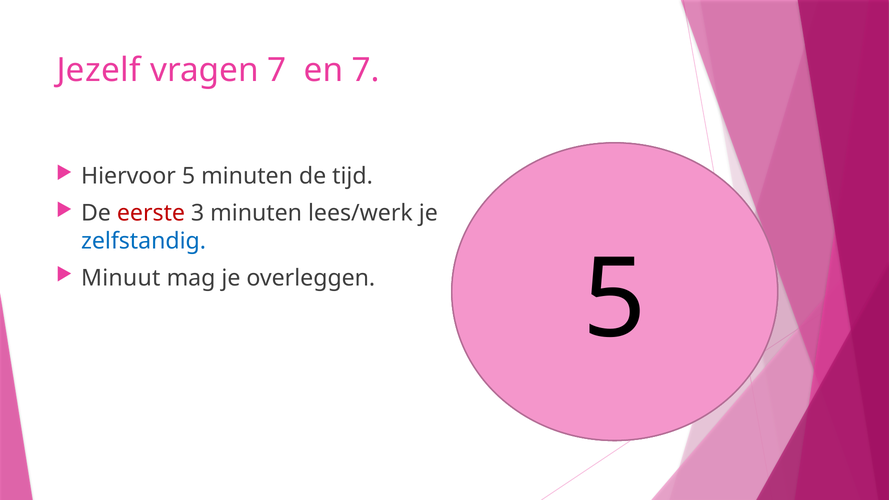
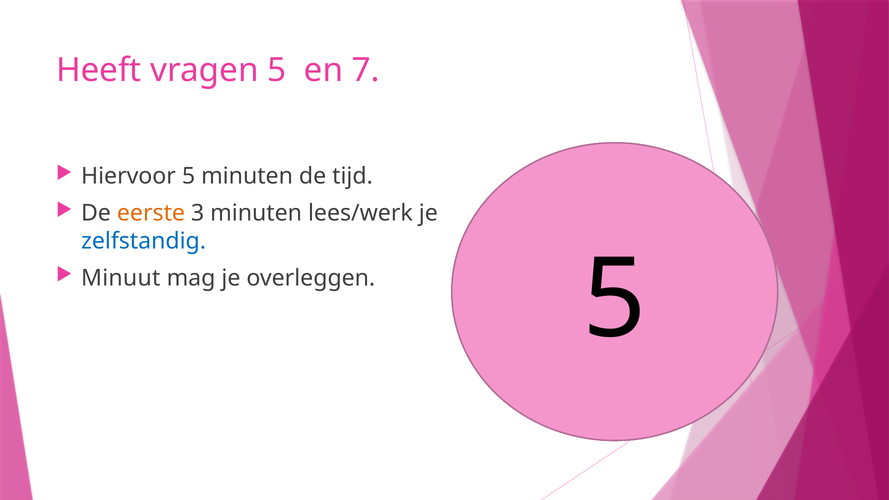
Jezelf: Jezelf -> Heeft
vragen 7: 7 -> 5
eerste colour: red -> orange
